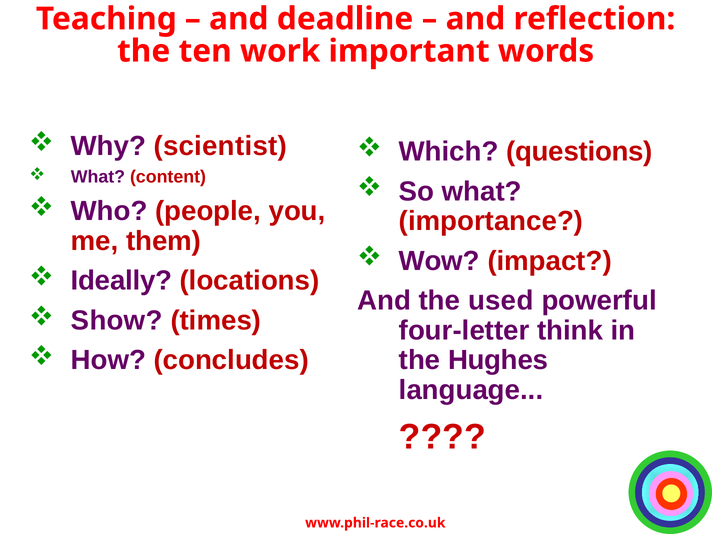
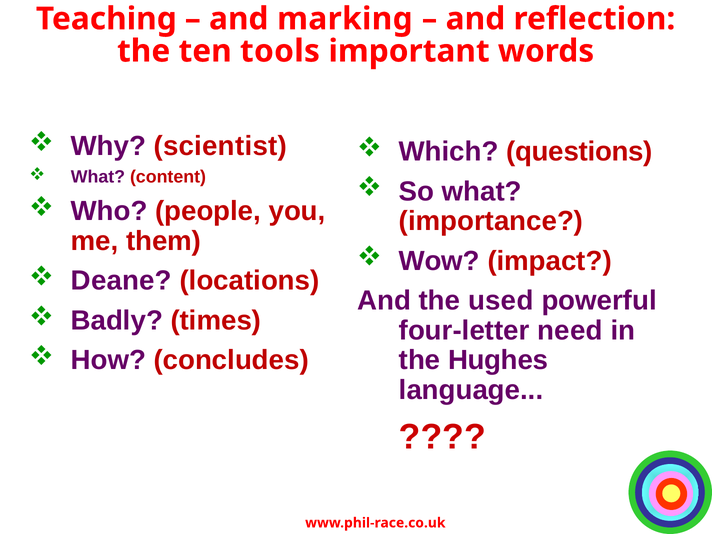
deadline: deadline -> marking
work: work -> tools
Ideally: Ideally -> Deane
Show: Show -> Badly
think: think -> need
